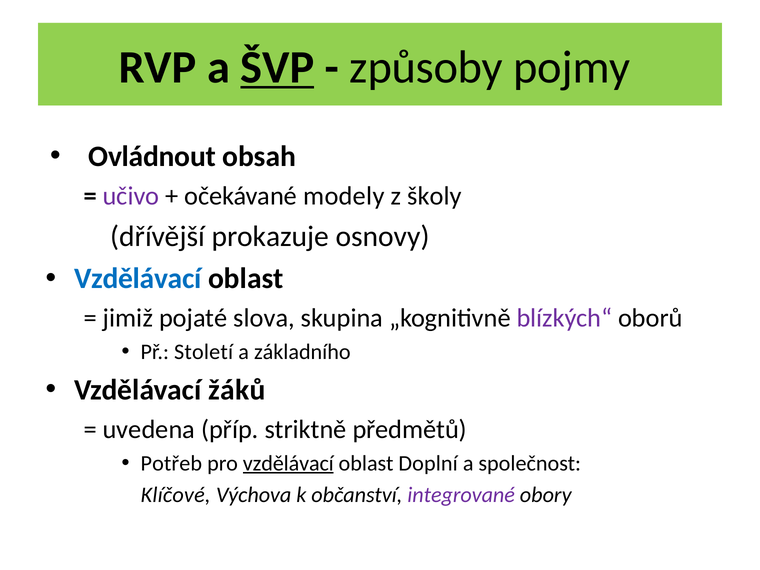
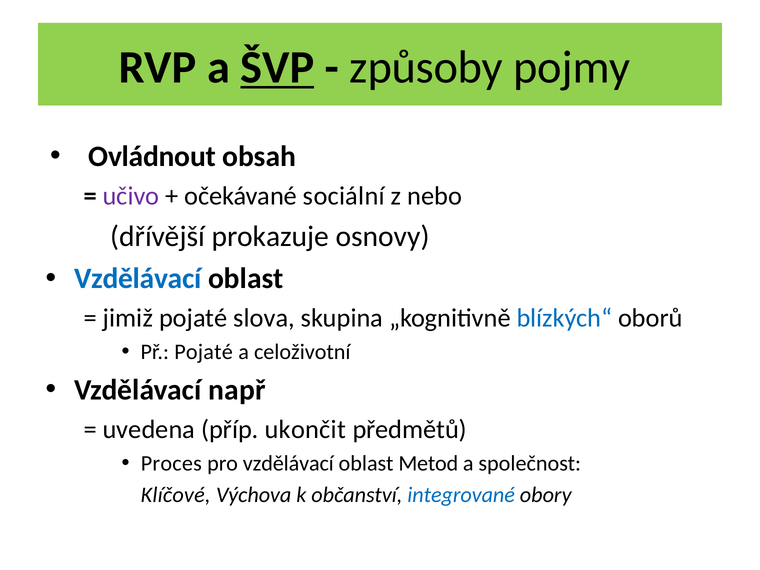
modely: modely -> sociální
školy: školy -> nebo
blízkých“ colour: purple -> blue
Př Století: Století -> Pojaté
základního: základního -> celoživotní
žáků: žáků -> např
striktně: striktně -> ukončit
Potřeb: Potřeb -> Proces
vzdělávací at (288, 463) underline: present -> none
Doplní: Doplní -> Metod
integrované colour: purple -> blue
